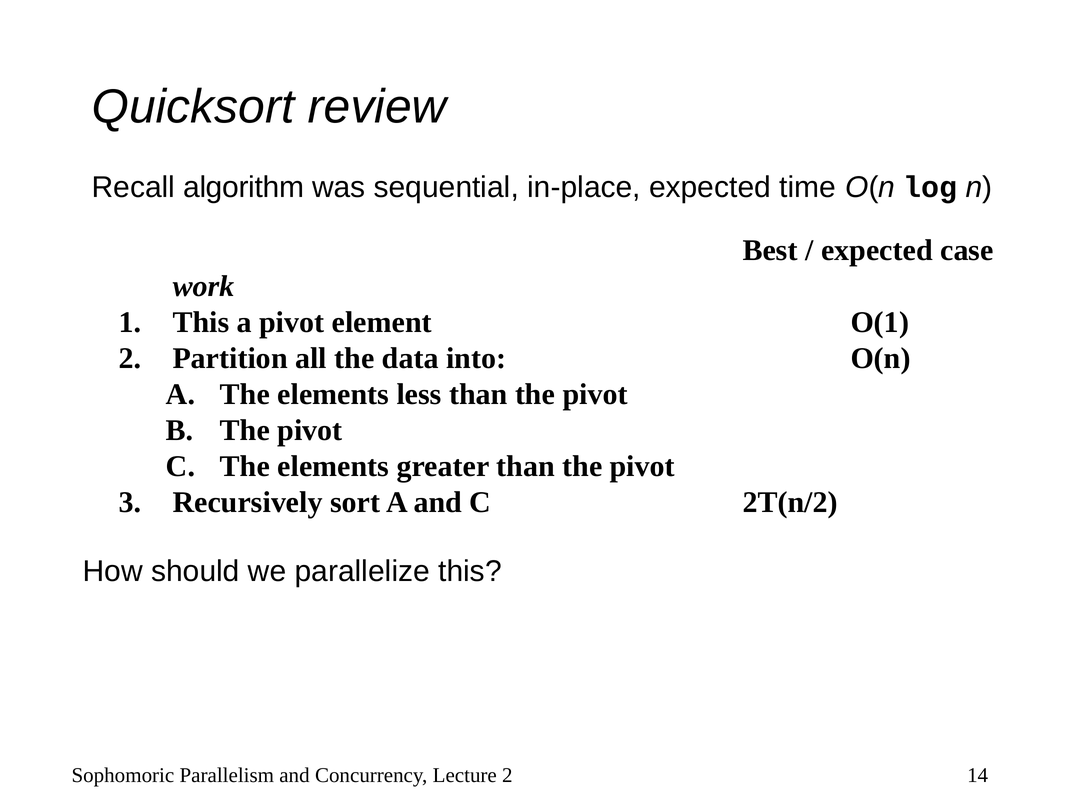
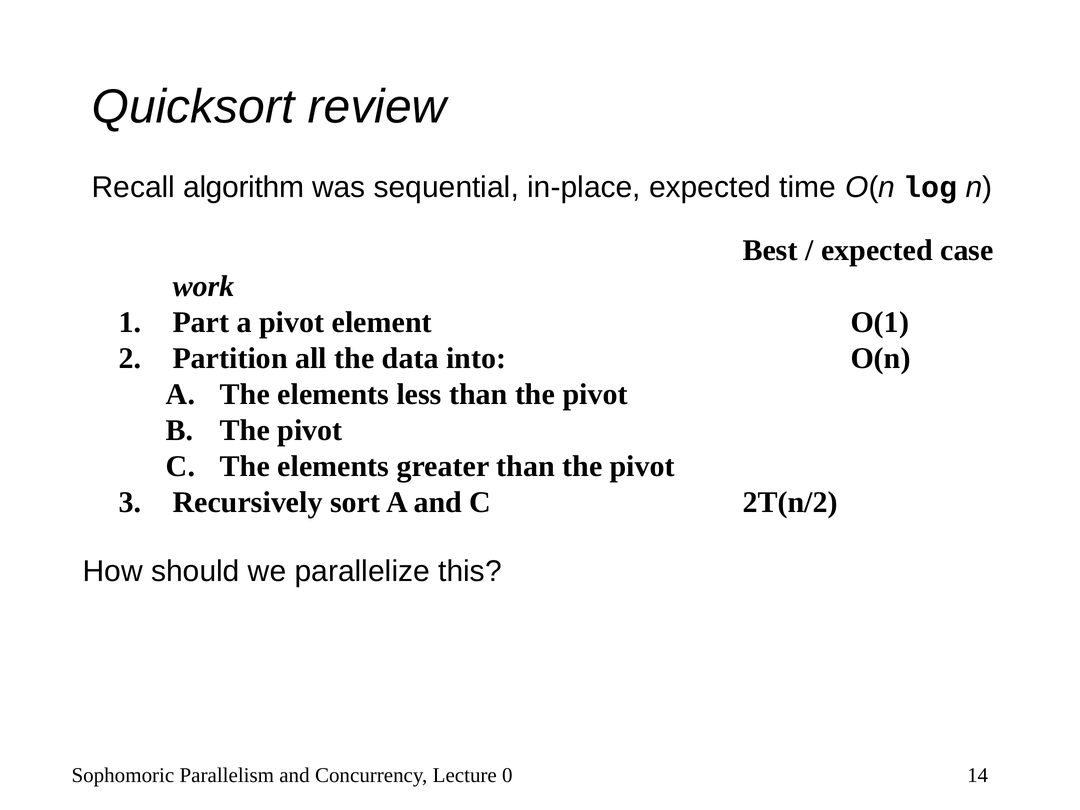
This at (201, 322): This -> Part
Lecture 2: 2 -> 0
